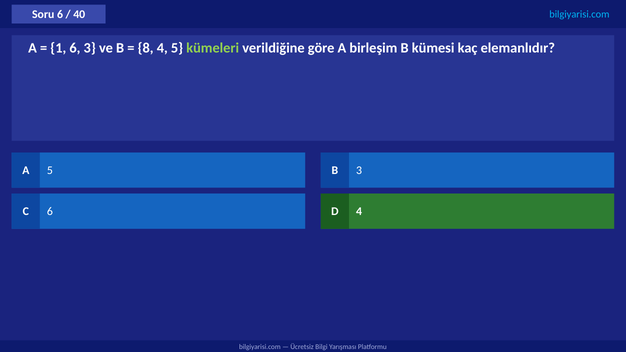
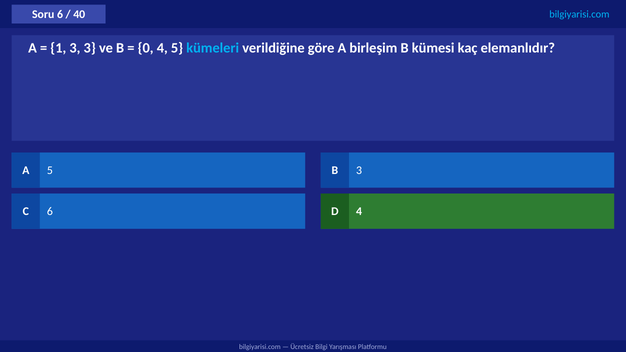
1 6: 6 -> 3
8: 8 -> 0
kümeleri colour: light green -> light blue
